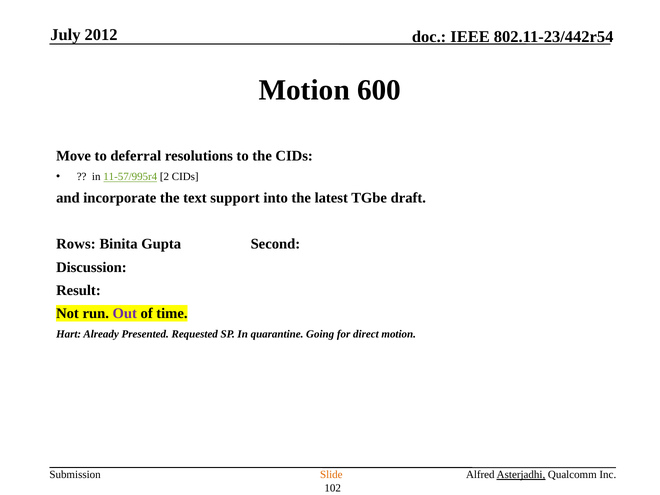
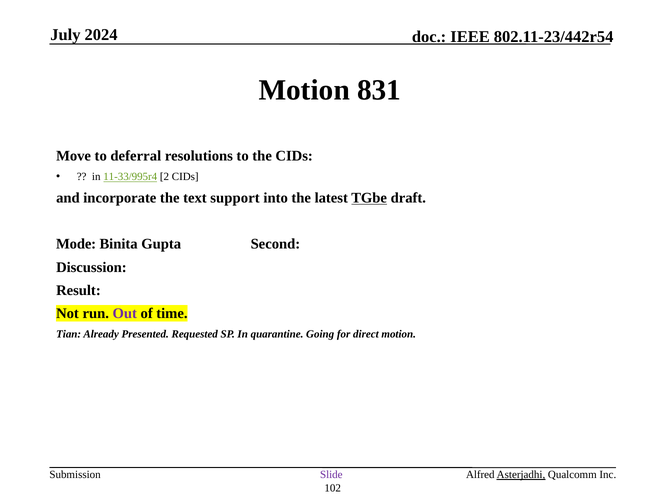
2012: 2012 -> 2024
600: 600 -> 831
11-57/995r4: 11-57/995r4 -> 11-33/995r4
TGbe underline: none -> present
Rows: Rows -> Mode
Hart: Hart -> Tian
Slide colour: orange -> purple
